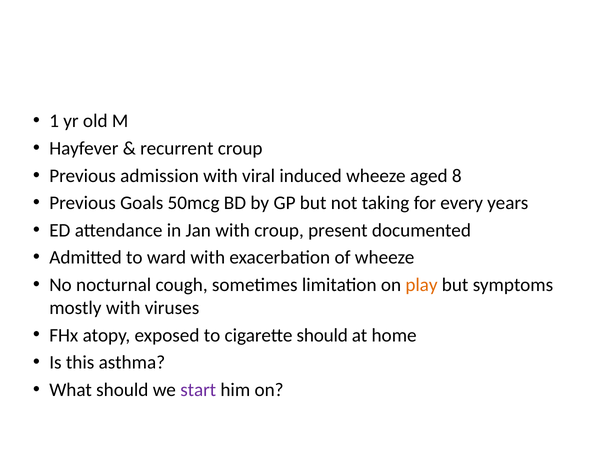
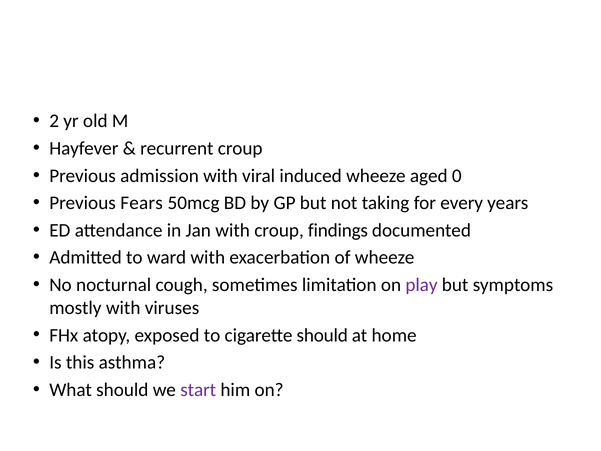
1: 1 -> 2
8: 8 -> 0
Goals: Goals -> Fears
present: present -> findings
play colour: orange -> purple
